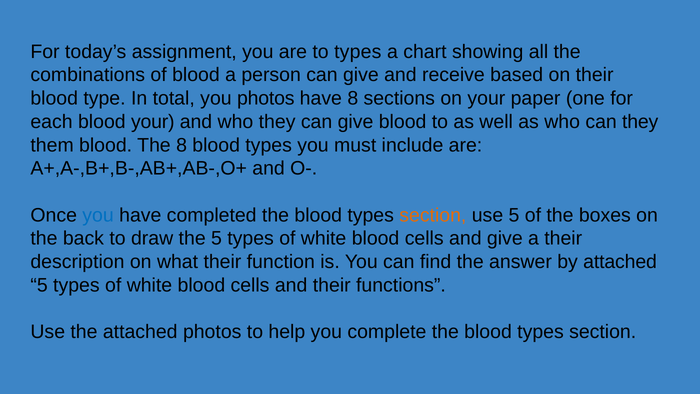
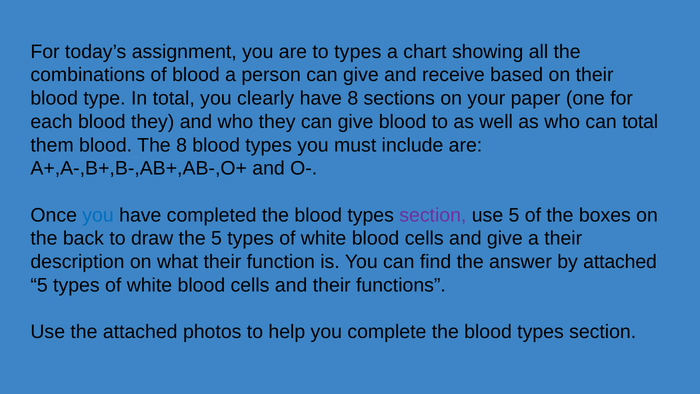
you photos: photos -> clearly
blood your: your -> they
can they: they -> total
section at (433, 215) colour: orange -> purple
